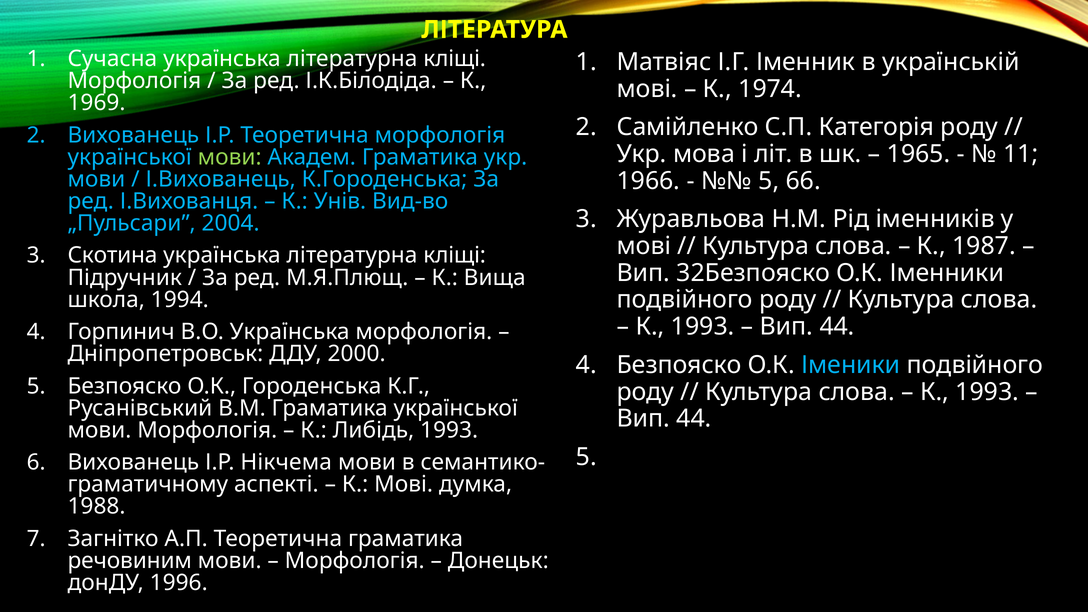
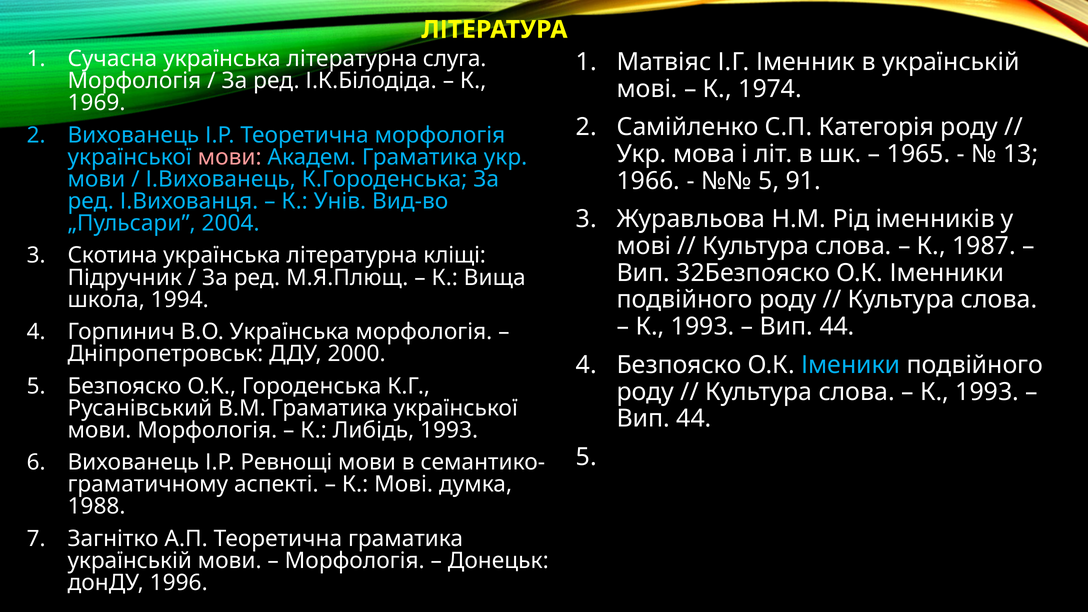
Сучасна українська літературна кліщі: кліщі -> слуга
11: 11 -> 13
мови at (230, 157) colour: light green -> pink
66: 66 -> 91
Нікчема: Нікчема -> Ревнощі
речовиним at (130, 561): речовиним -> українській
